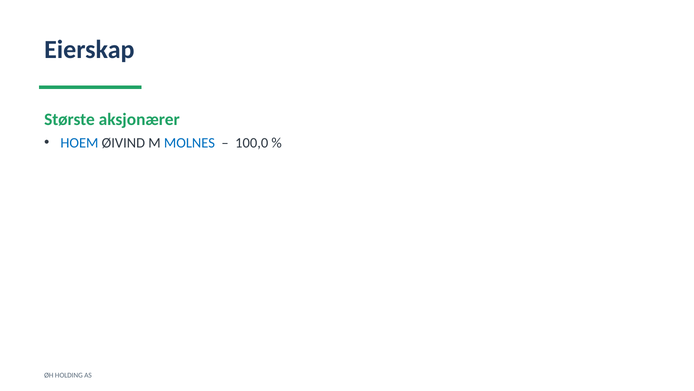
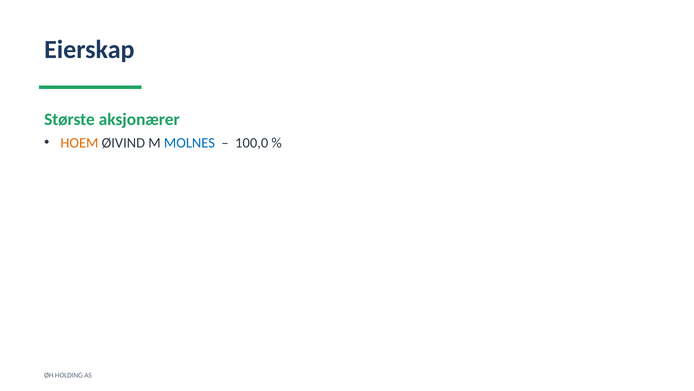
HOEM colour: blue -> orange
